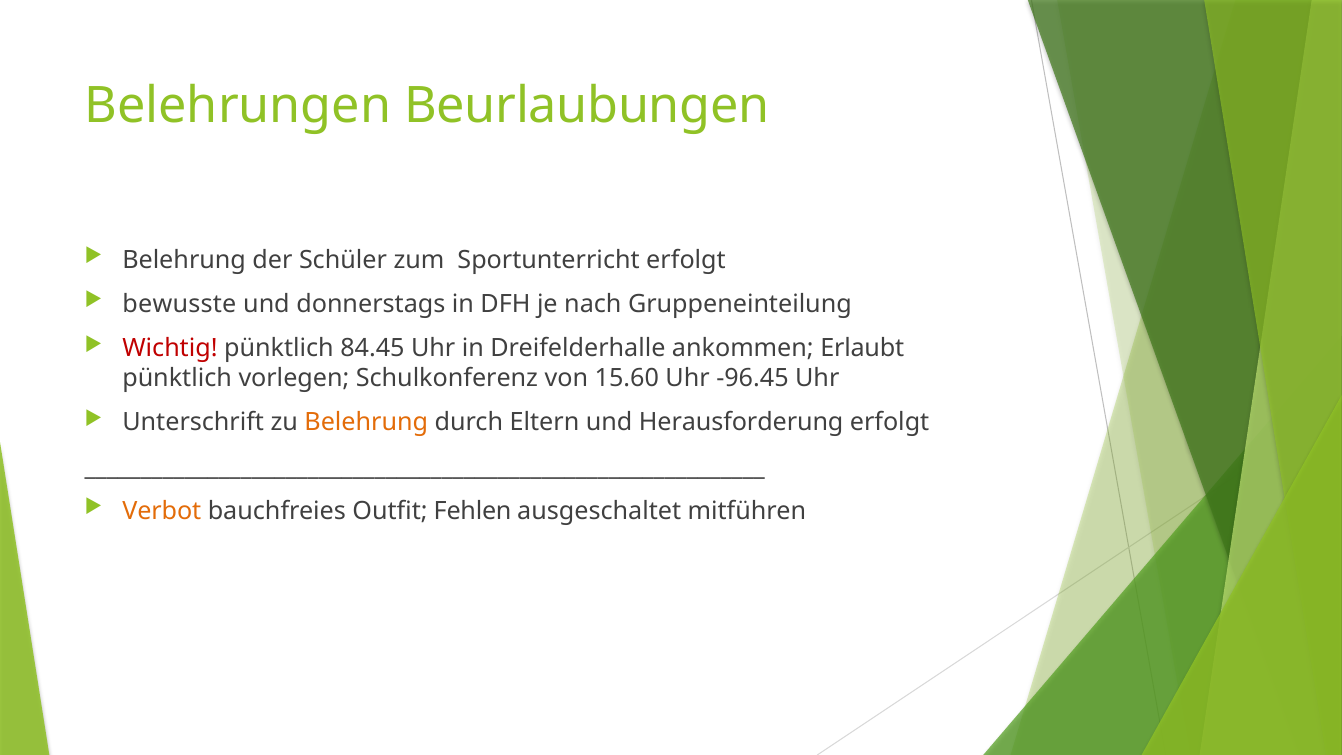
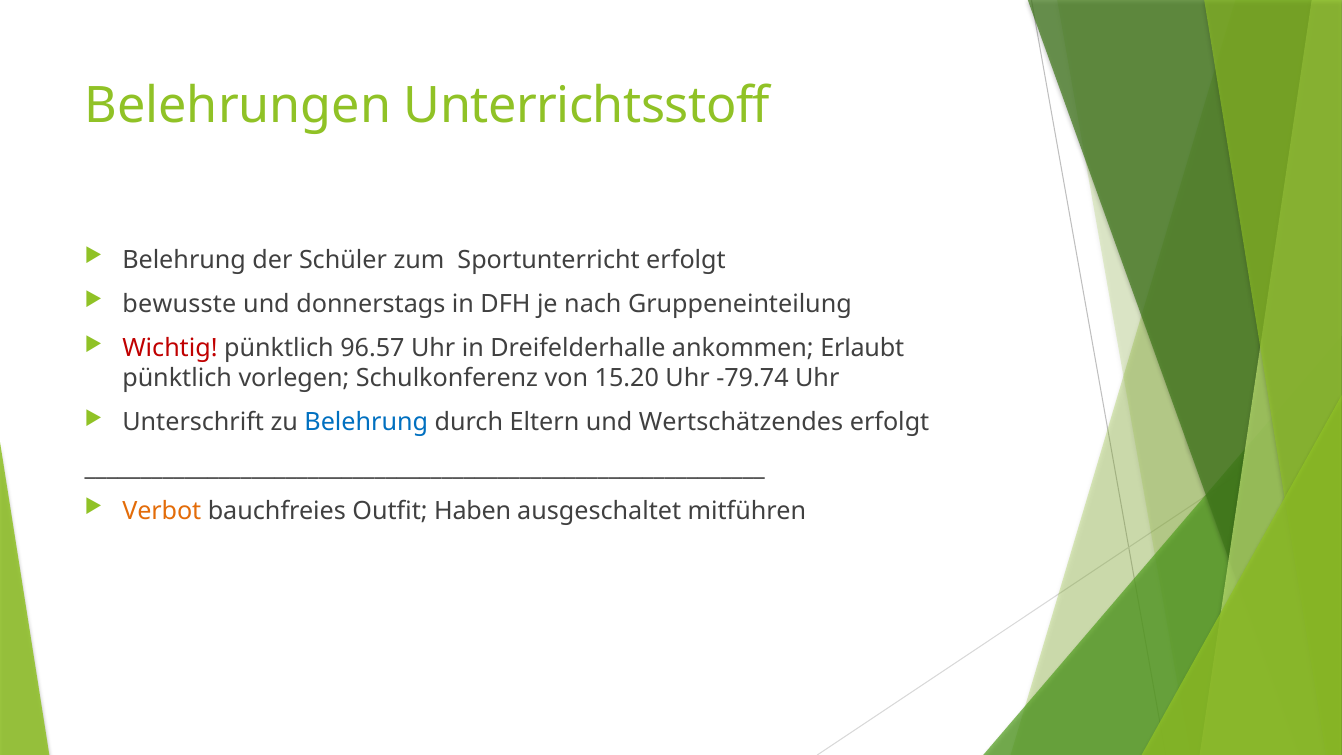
Beurlaubungen: Beurlaubungen -> Unterrichtsstoff
84.45: 84.45 -> 96.57
15.60: 15.60 -> 15.20
-96.45: -96.45 -> -79.74
Belehrung at (366, 422) colour: orange -> blue
Herausforderung: Herausforderung -> Wertschätzendes
Fehlen: Fehlen -> Haben
